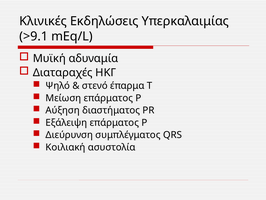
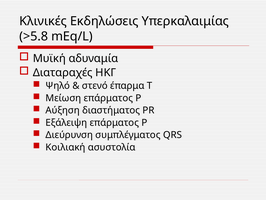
>9.1: >9.1 -> >5.8
